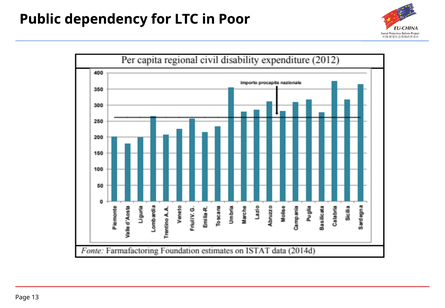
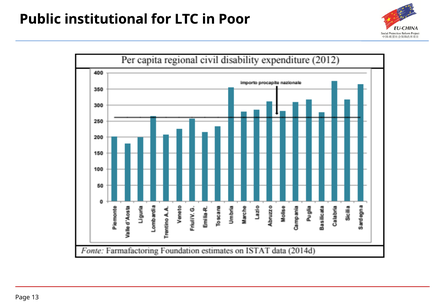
dependency: dependency -> institutional
